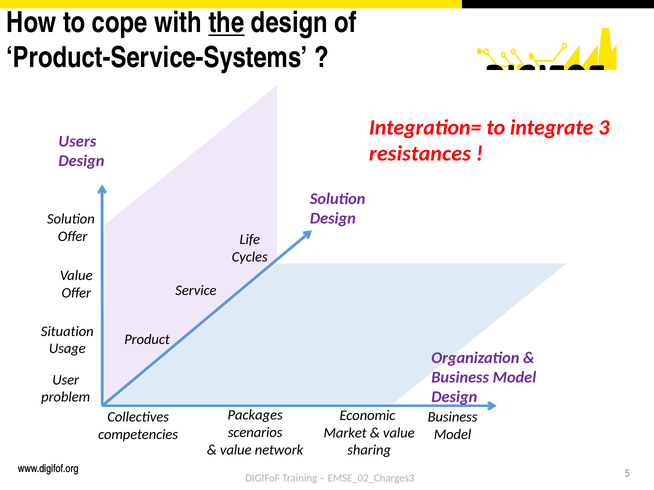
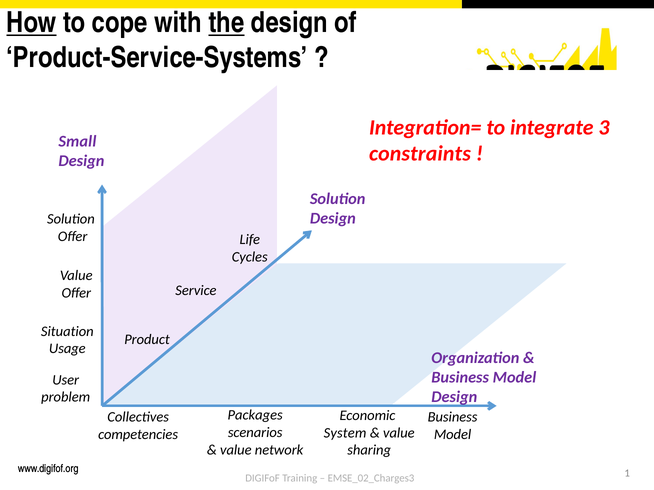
How underline: none -> present
Users: Users -> Small
resistances: resistances -> constraints
Market: Market -> System
5: 5 -> 1
